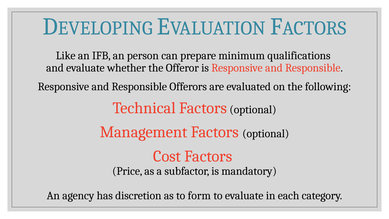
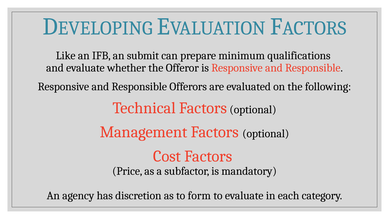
person: person -> submit
